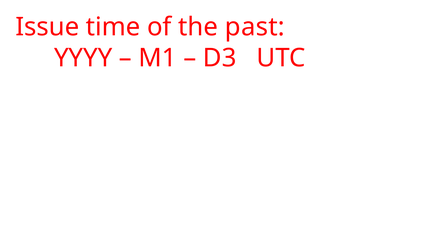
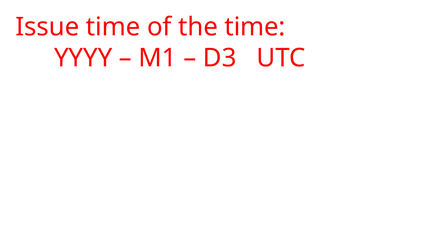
the past: past -> time
